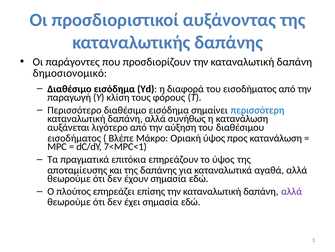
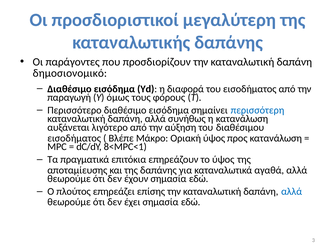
αυξάνοντας: αυξάνοντας -> μεγαλύτερη
κλίση: κλίση -> όμως
7<MPC<1: 7<MPC<1 -> 8<MPC<1
αλλά at (292, 191) colour: purple -> blue
